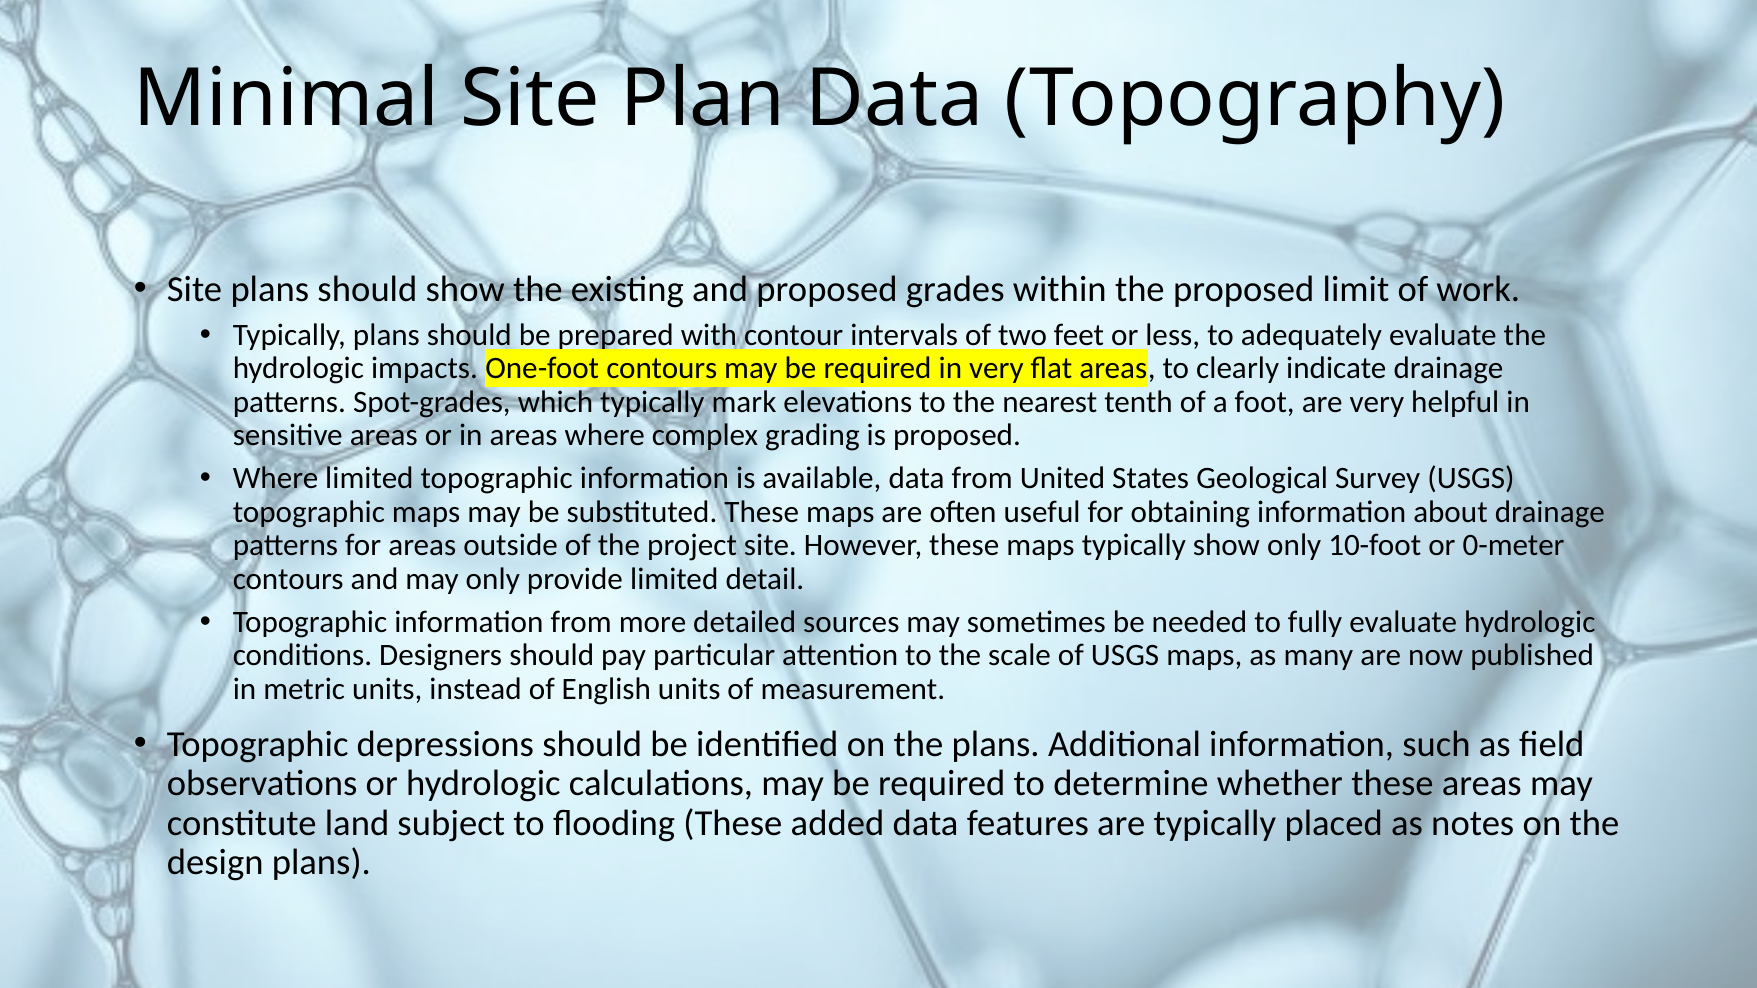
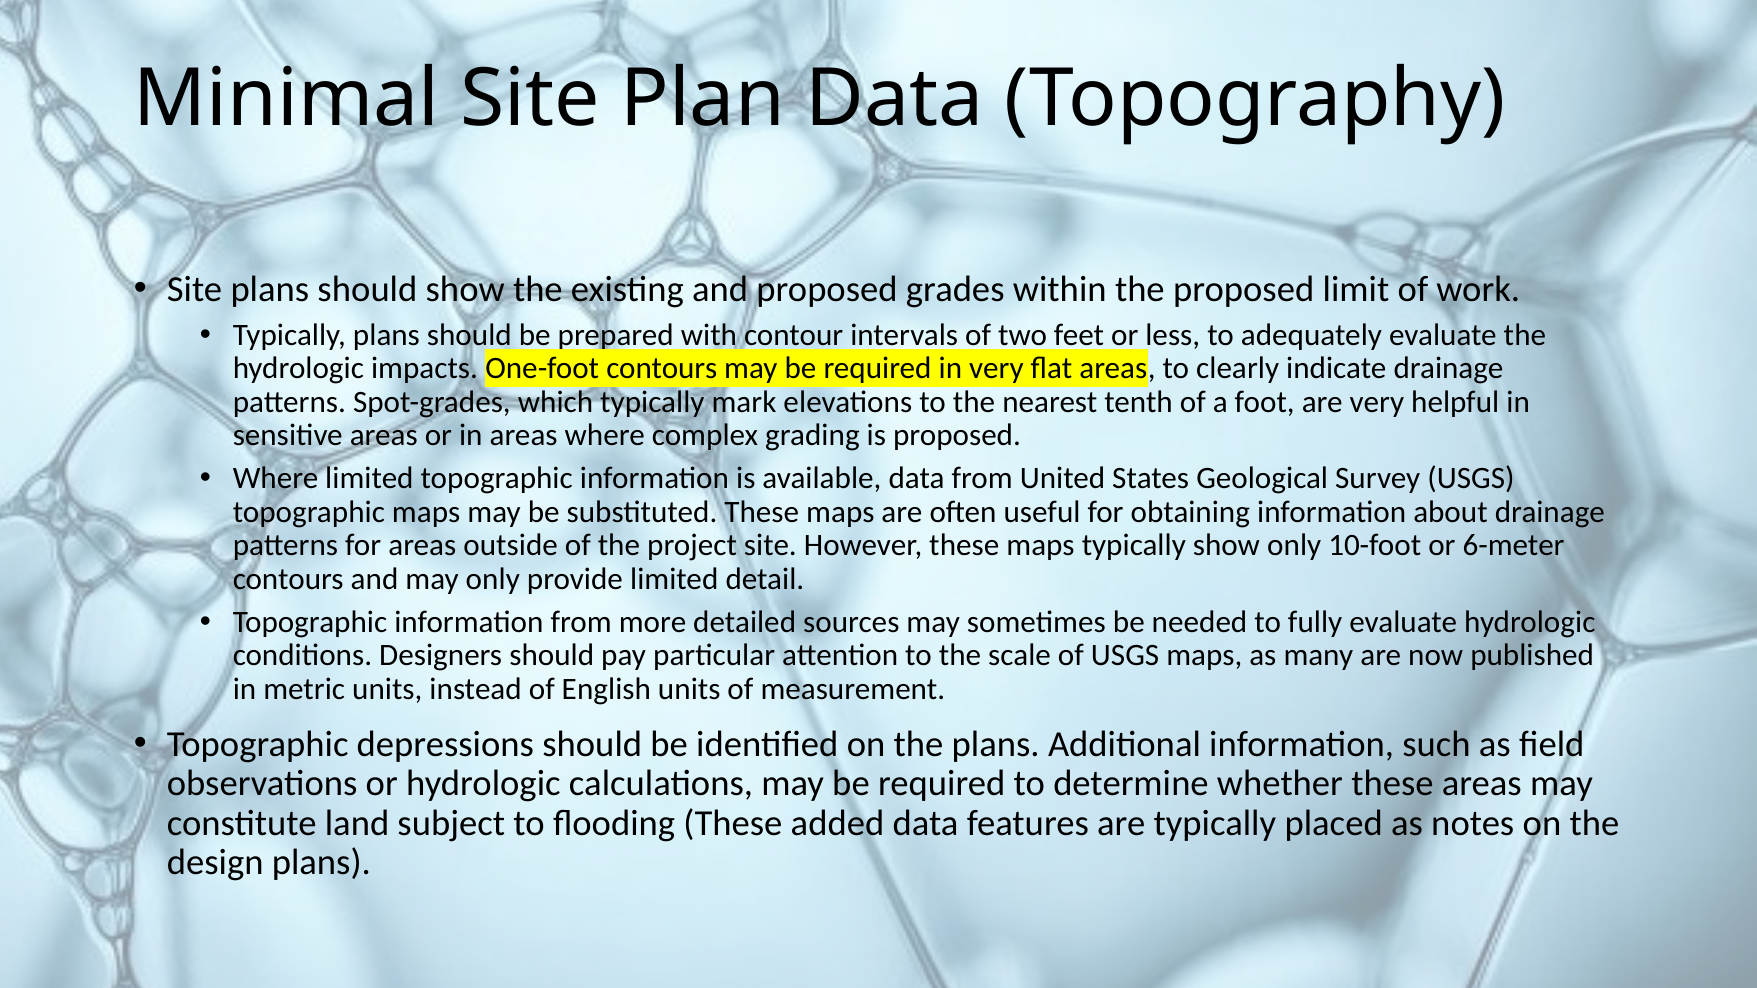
0-meter: 0-meter -> 6-meter
